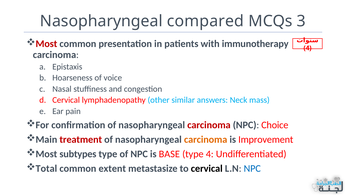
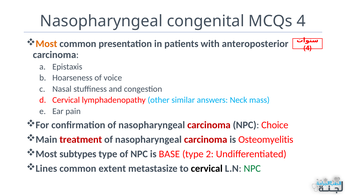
compared: compared -> congenital
MCQs 3: 3 -> 4
Most at (46, 44) colour: red -> orange
immunotherapy: immunotherapy -> anteroposterior
carcinoma at (206, 139) colour: orange -> red
Improvement: Improvement -> Osteomyelitis
type 4: 4 -> 2
Total: Total -> Lines
NPC at (252, 168) colour: blue -> green
